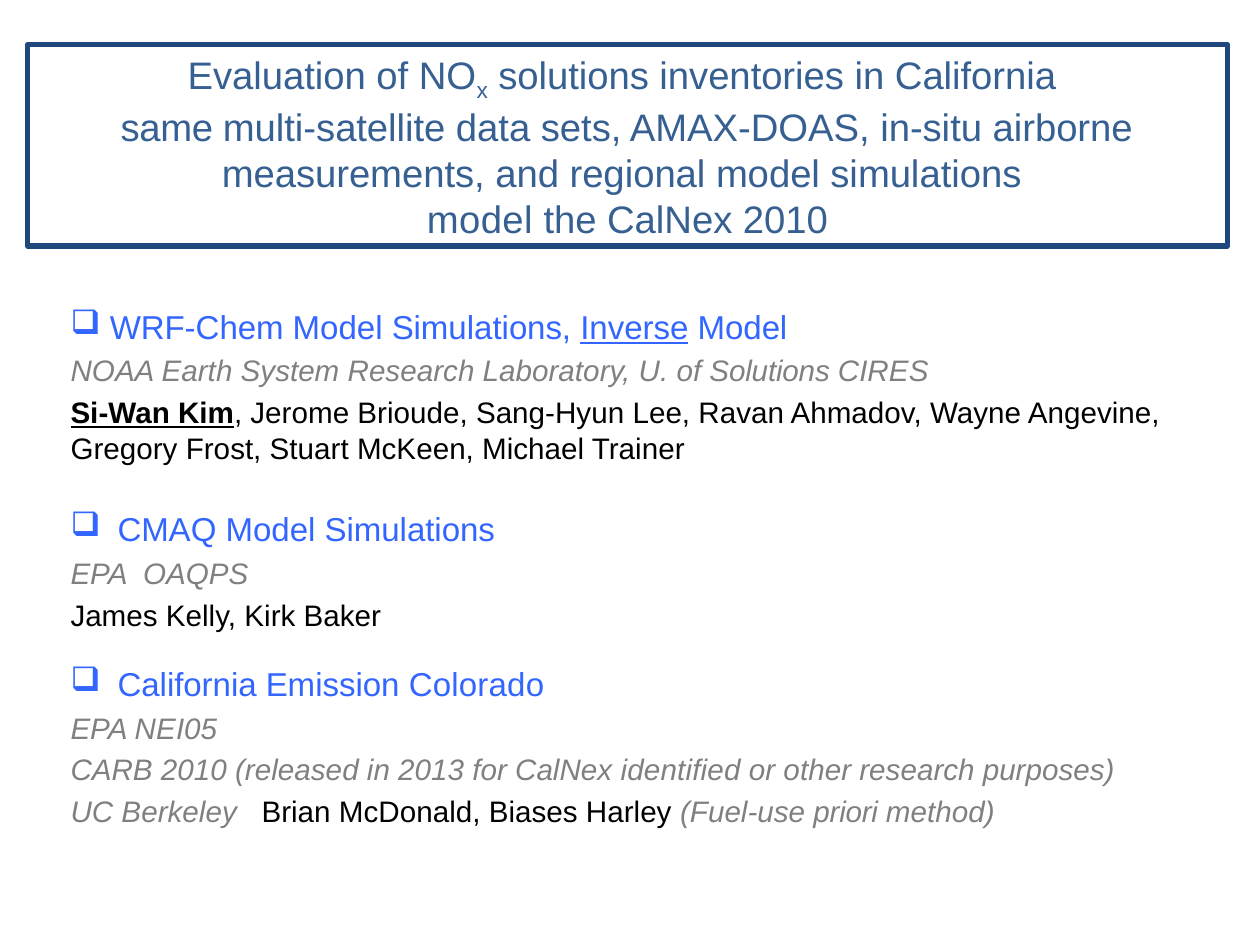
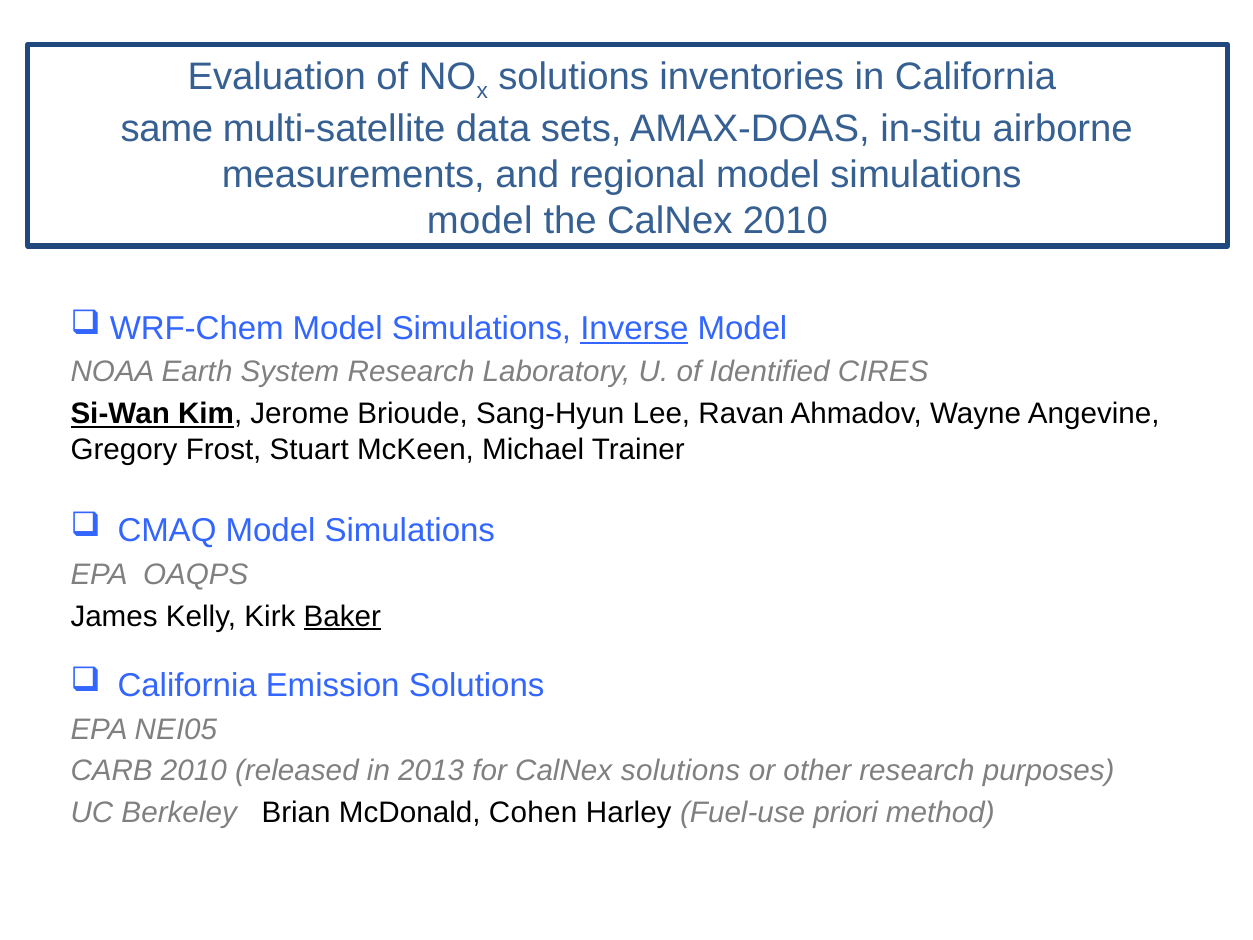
of Solutions: Solutions -> Identified
Baker underline: none -> present
Emission Colorado: Colorado -> Solutions
CalNex identified: identified -> solutions
Biases: Biases -> Cohen
